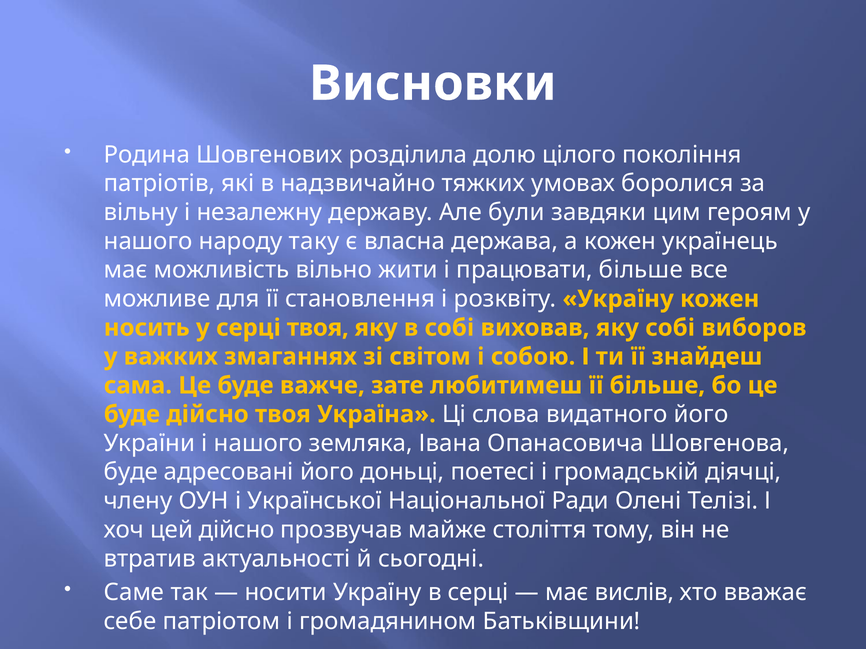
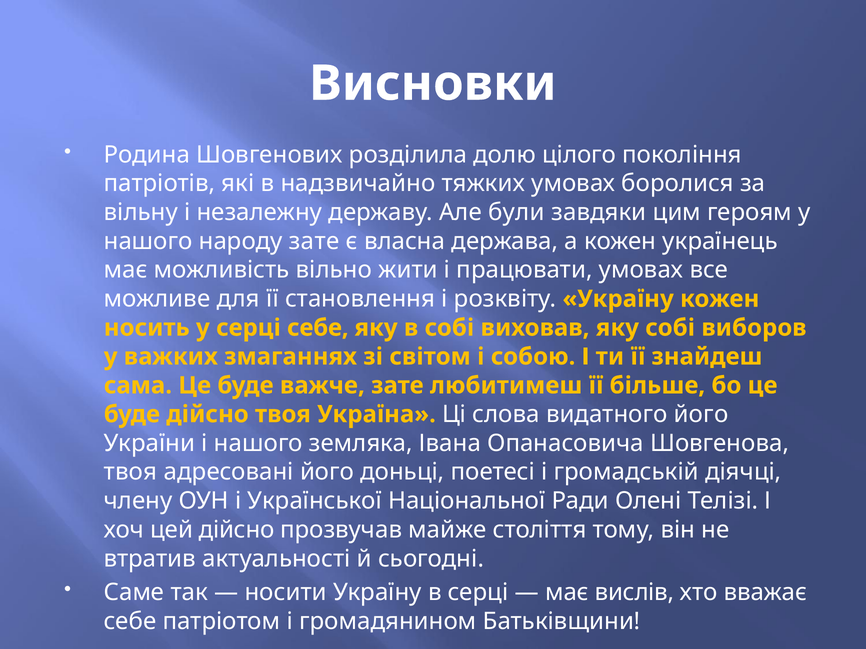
народу таку: таку -> зате
працювати більше: більше -> умовах
серці твоя: твоя -> себе
буде at (131, 472): буде -> твоя
